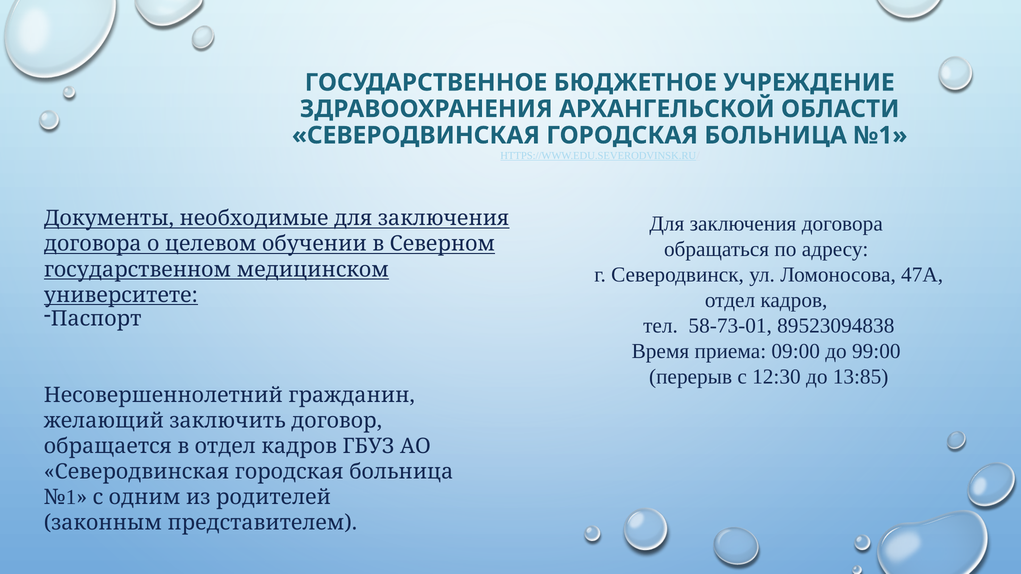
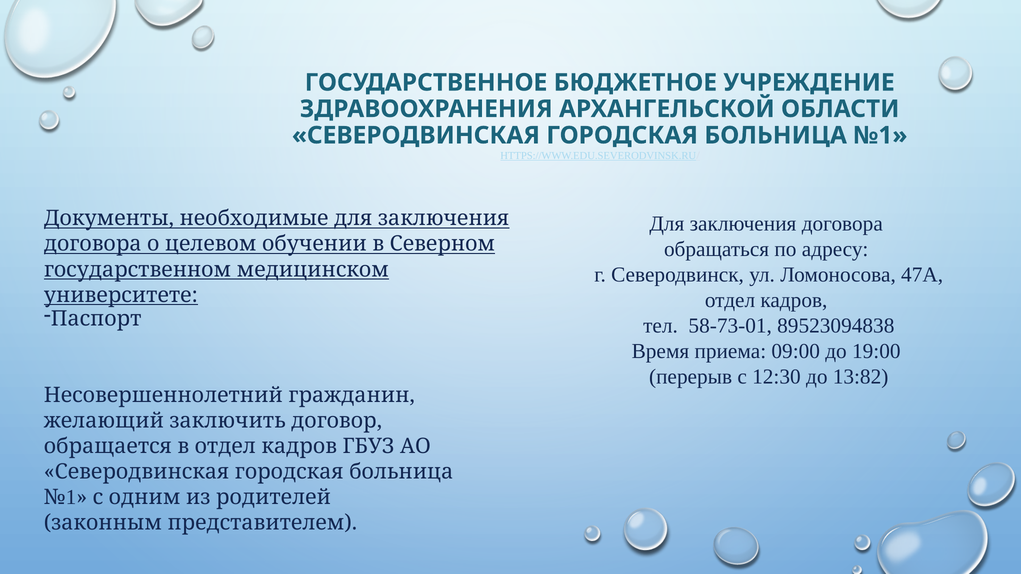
99:00: 99:00 -> 19:00
13:85: 13:85 -> 13:82
